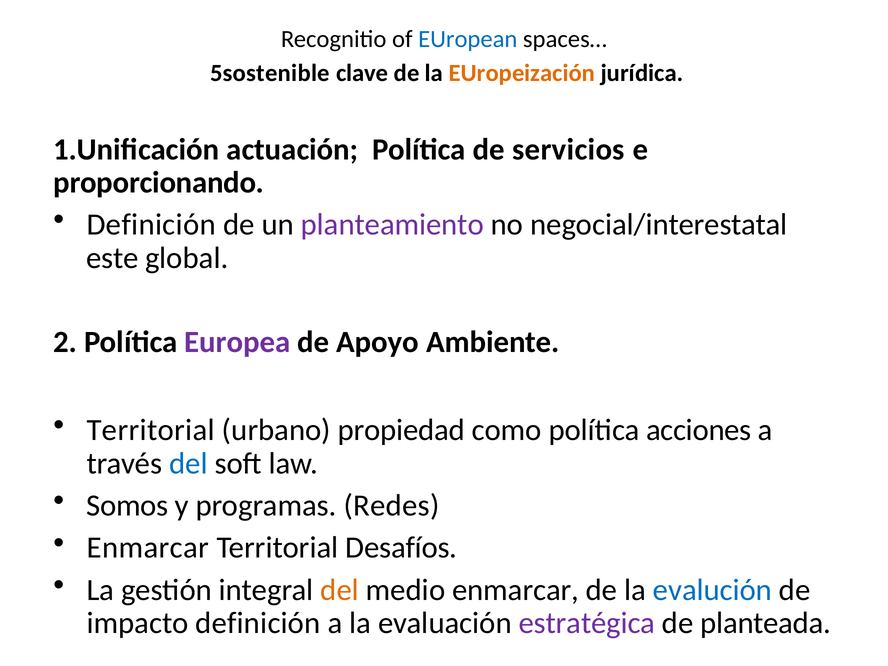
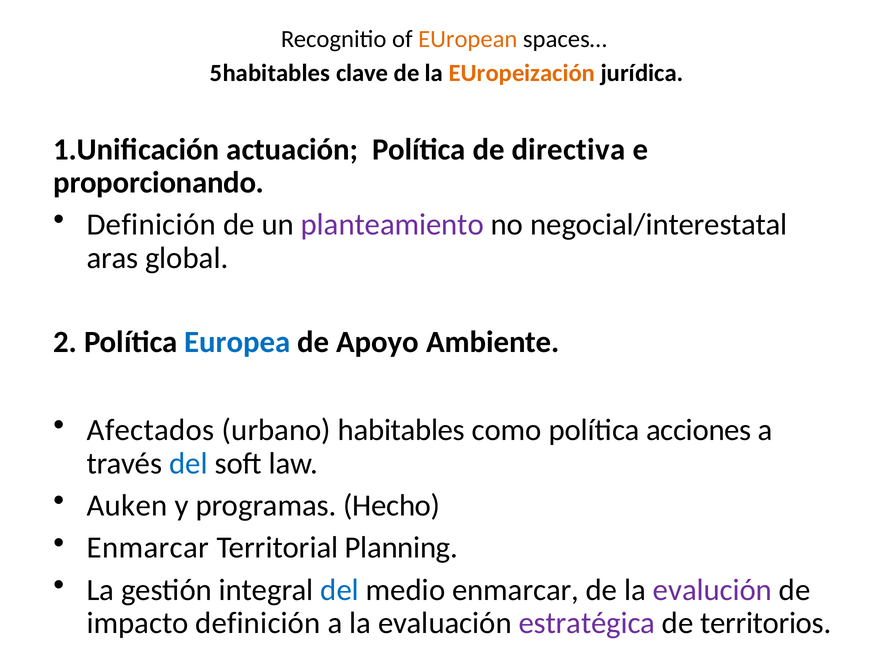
EUropean colour: blue -> orange
5sostenible: 5sostenible -> 5habitables
servicios: servicios -> directiva
este: este -> aras
Europea colour: purple -> blue
Territorial at (151, 430): Territorial -> Afectados
propiedad: propiedad -> habitables
Somos: Somos -> Auken
Redes: Redes -> Hecho
Desafíos: Desafíos -> Planning
del at (340, 590) colour: orange -> blue
evalución colour: blue -> purple
planteada: planteada -> territorios
